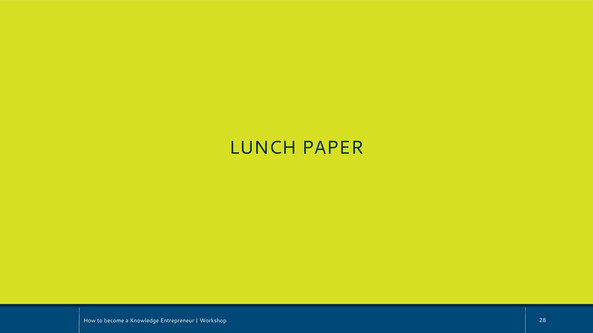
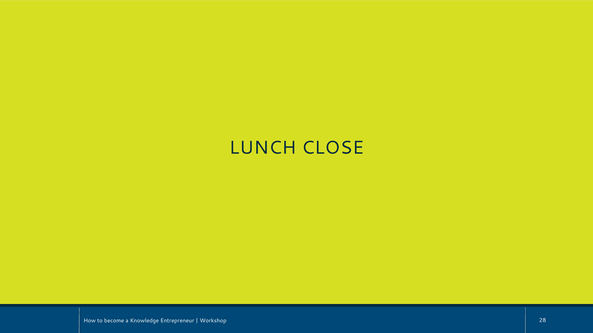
PAPER: PAPER -> CLOSE
